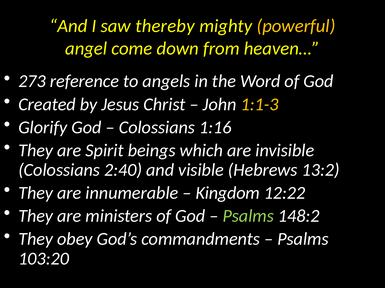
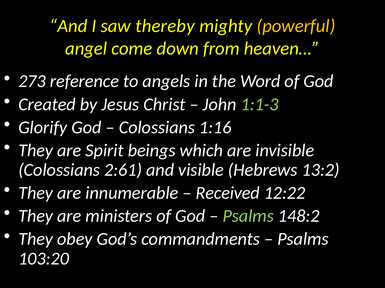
1:1-3 colour: yellow -> light green
2:40: 2:40 -> 2:61
Kingdom: Kingdom -> Received
